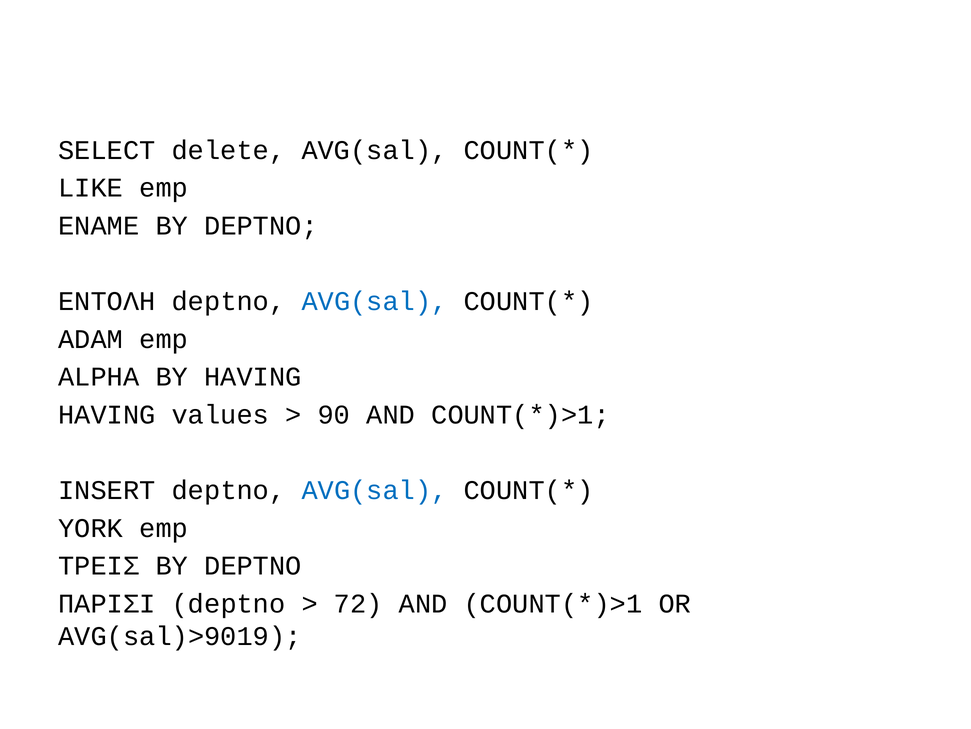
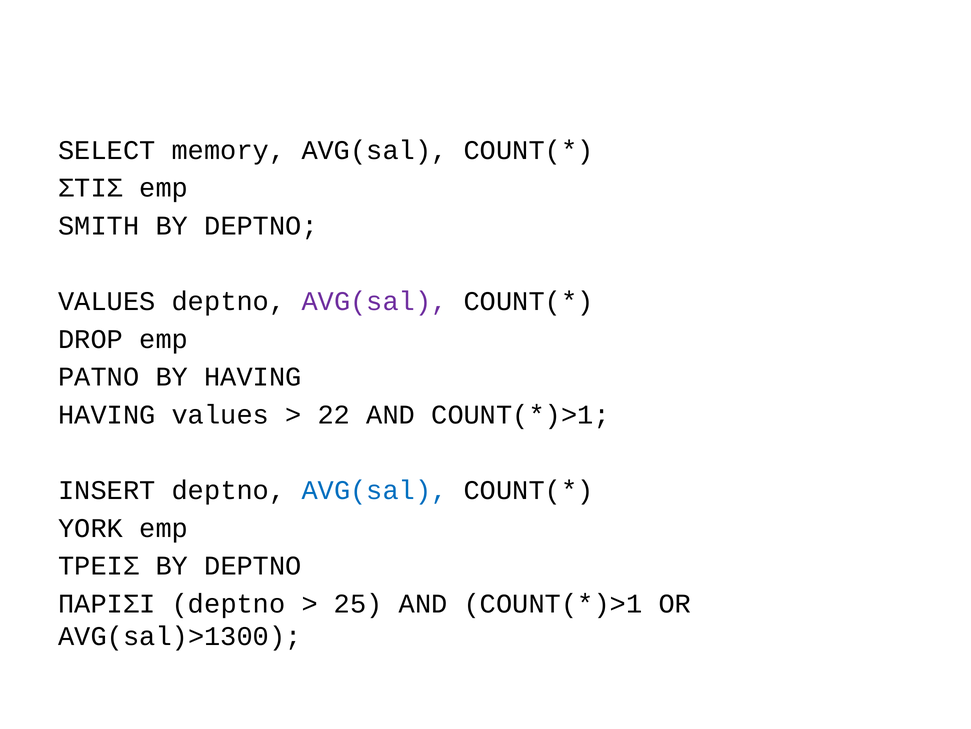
delete: delete -> memory
LIKE: LIKE -> ΣΤΙΣ
ENAME: ENAME -> SMITH
ΕΝΤΟΛΗ at (107, 301): ΕΝΤΟΛΗ -> VALUES
AVG(sal at (375, 301) colour: blue -> purple
ADAM: ADAM -> DROP
ALPHA: ALPHA -> PATNO
90: 90 -> 22
72: 72 -> 25
AVG(sal)>9019: AVG(sal)>9019 -> AVG(sal)>1300
